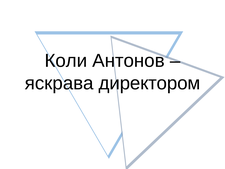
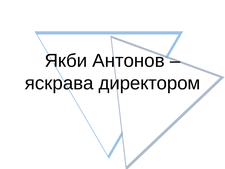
Коли: Коли -> Якби
